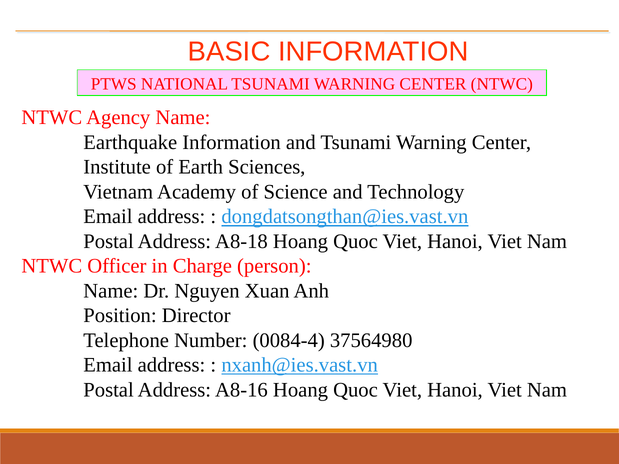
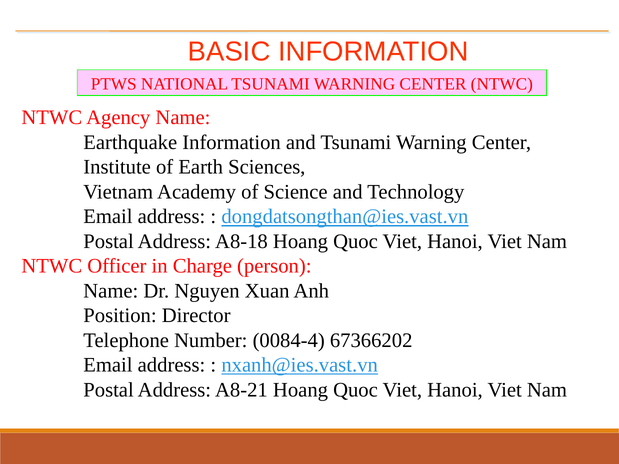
37564980: 37564980 -> 67366202
A8-16: A8-16 -> A8-21
